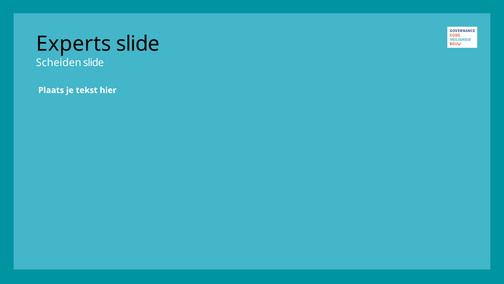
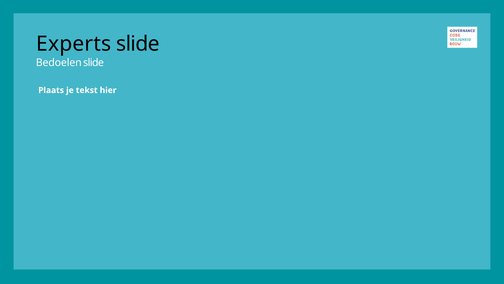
Scheiden: Scheiden -> Bedoelen
